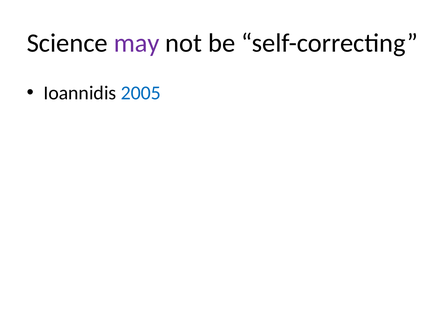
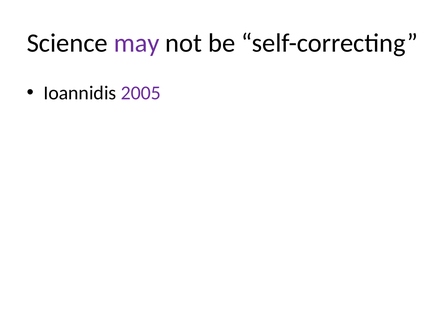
2005 colour: blue -> purple
